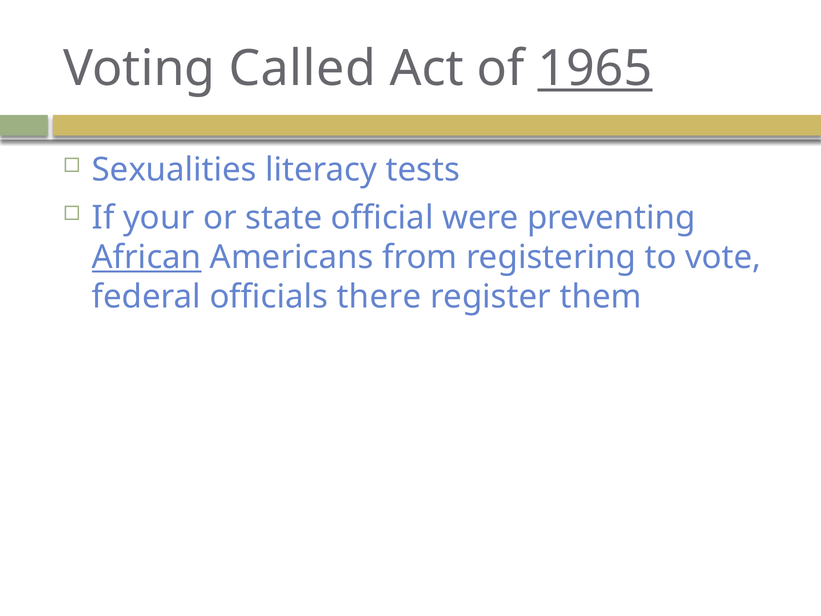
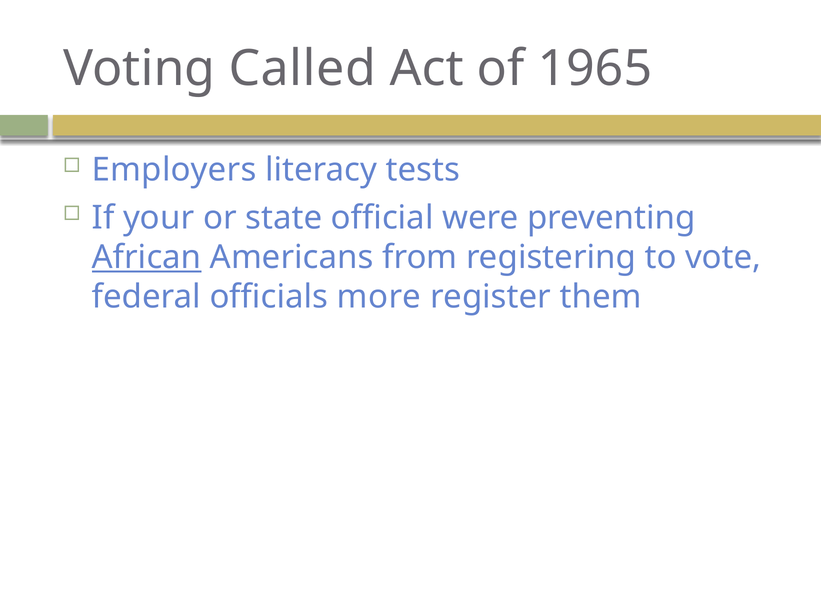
1965 underline: present -> none
Sexualities: Sexualities -> Employers
there: there -> more
